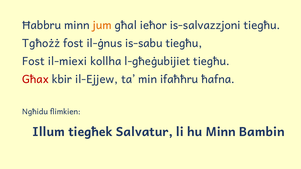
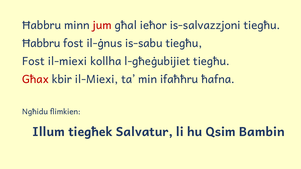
jum colour: orange -> red
Tgħożż at (41, 43): Tgħożż -> Ħabbru
kbir il-Ejjew: il-Ejjew -> il-Miexi
hu Minn: Minn -> Qsim
